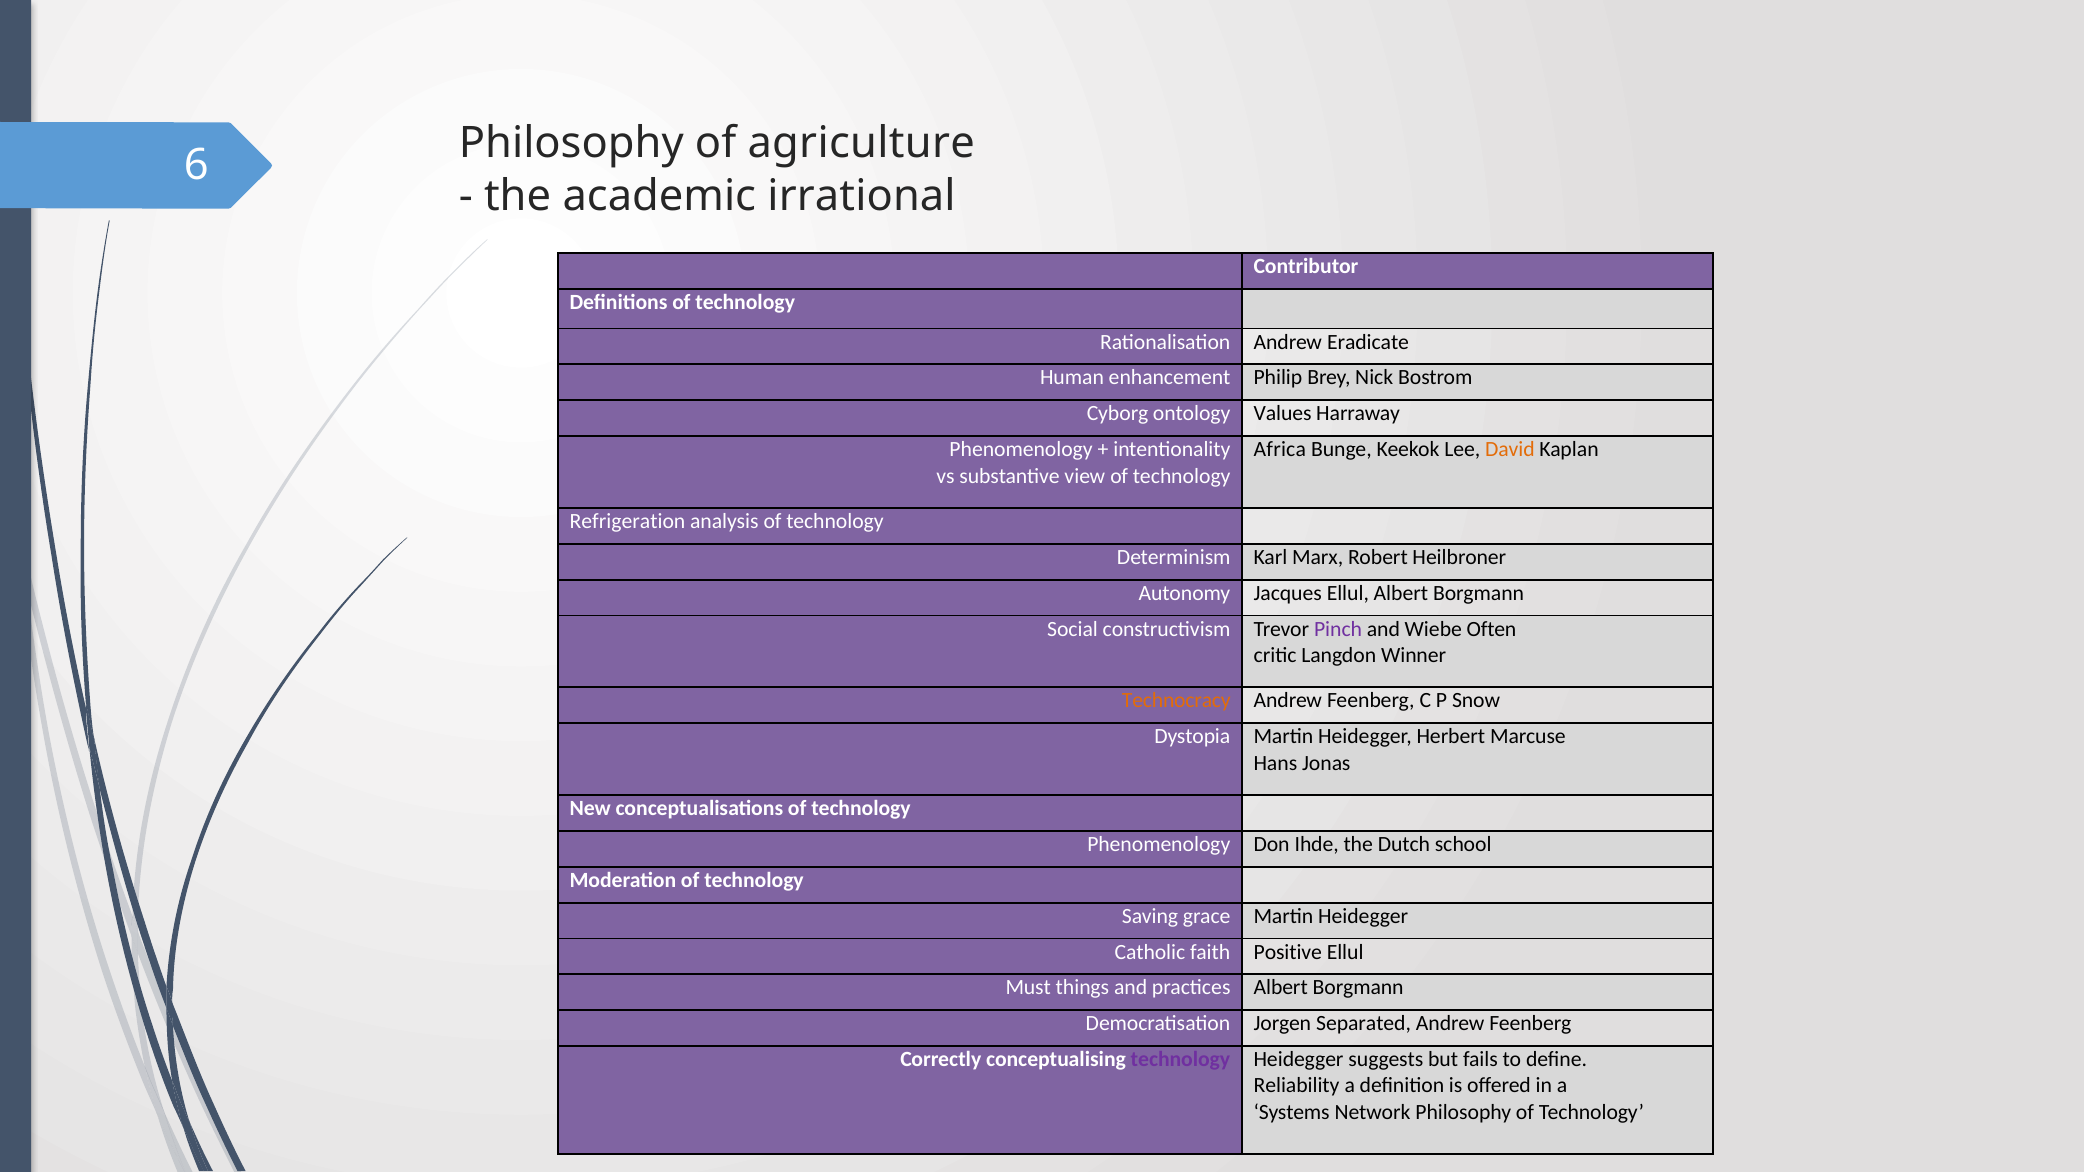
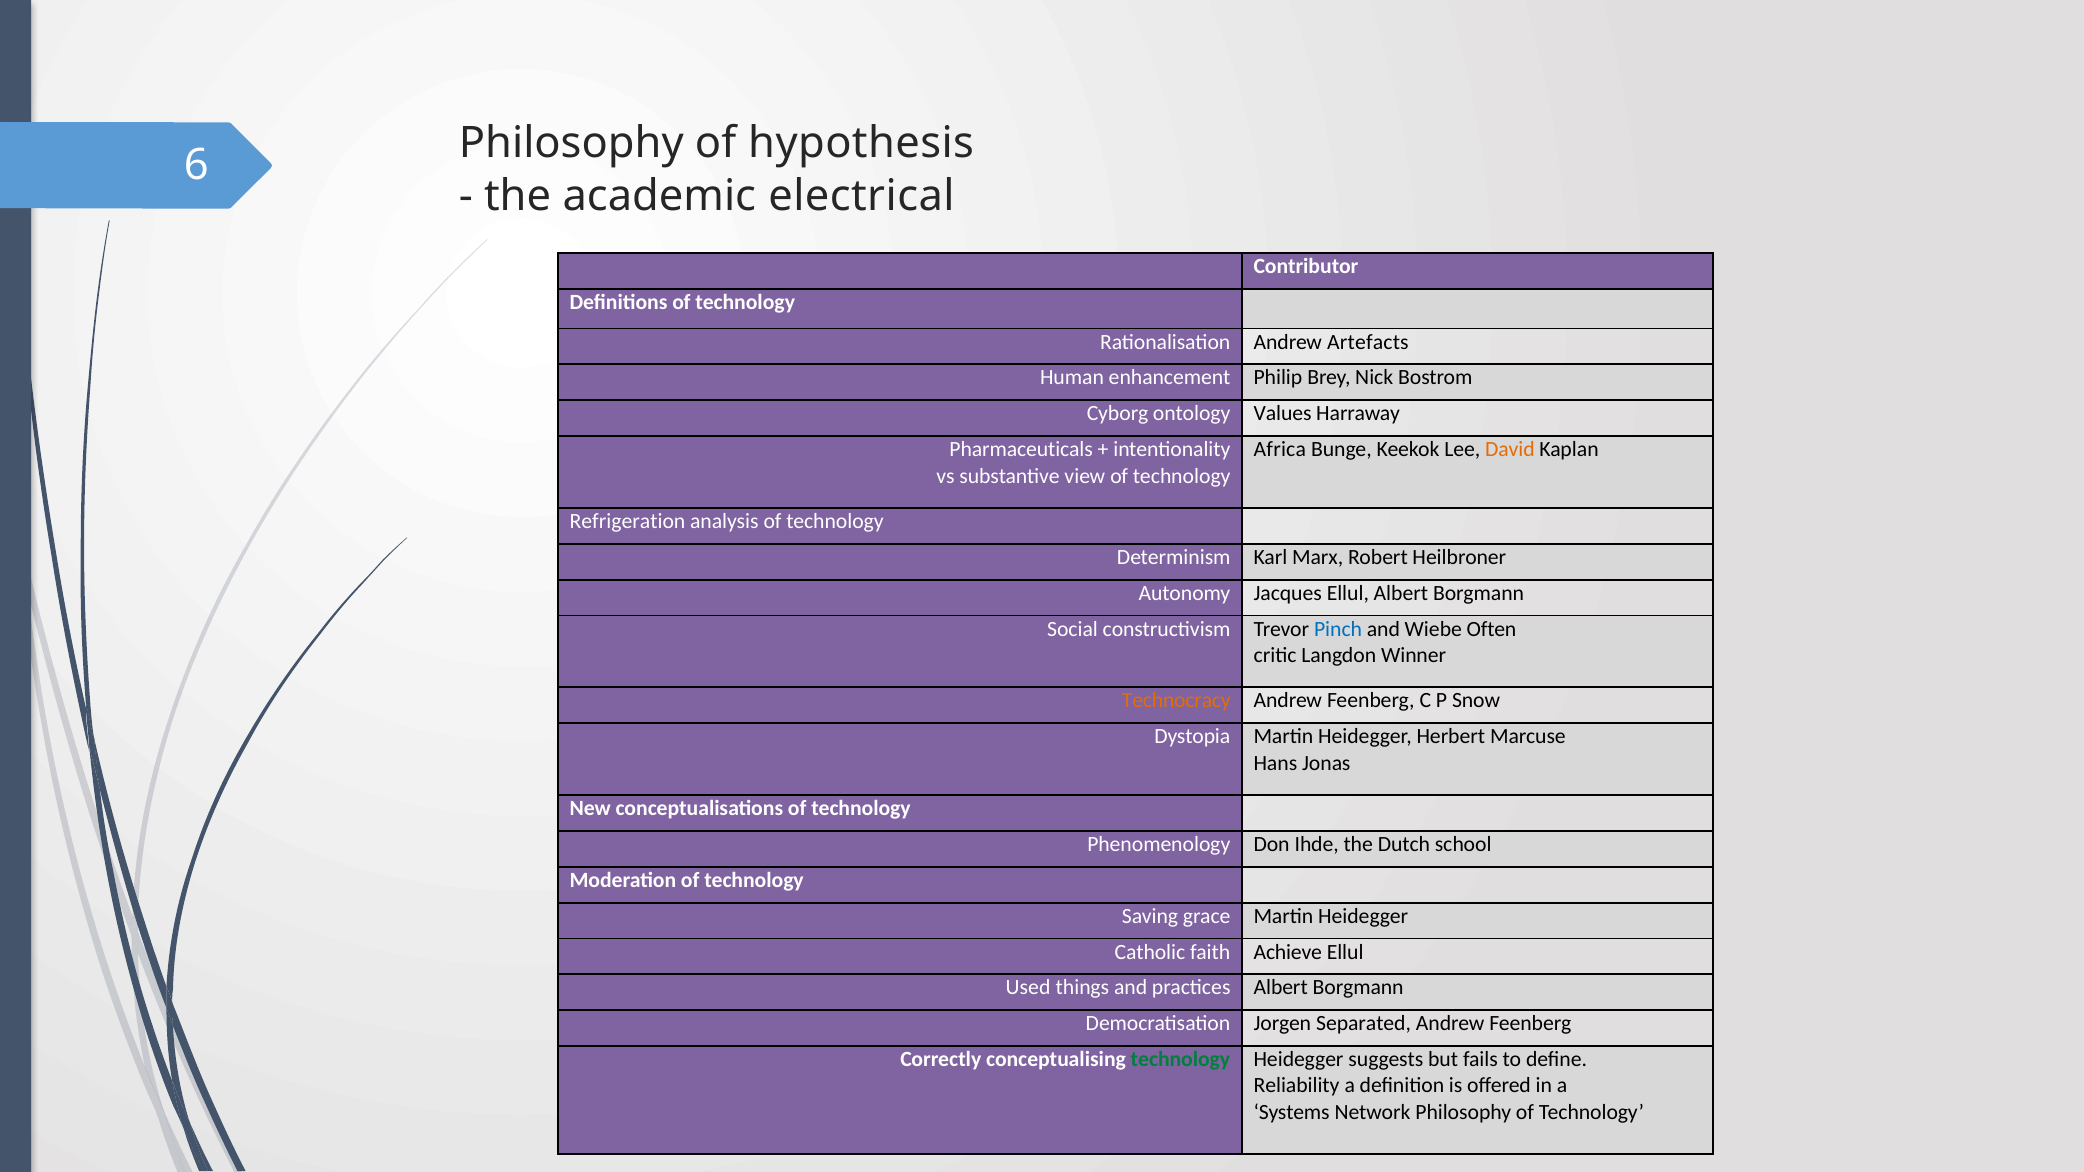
agriculture: agriculture -> hypothesis
irrational: irrational -> electrical
Eradicate: Eradicate -> Artefacts
Phenomenology at (1021, 450): Phenomenology -> Pharmaceuticals
Pinch colour: purple -> blue
Positive: Positive -> Achieve
Must: Must -> Used
technology at (1180, 1060) colour: purple -> green
